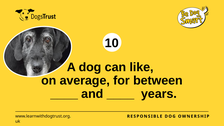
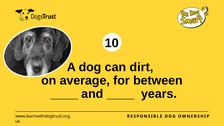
like: like -> dirt
